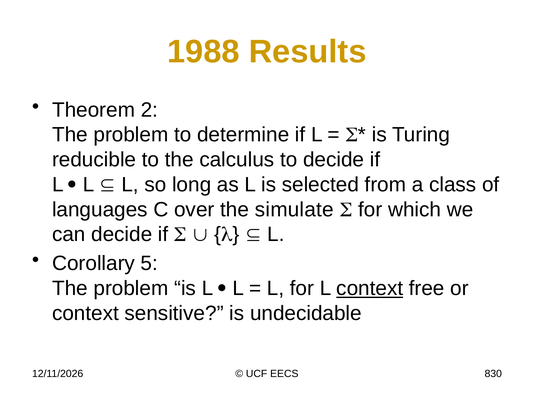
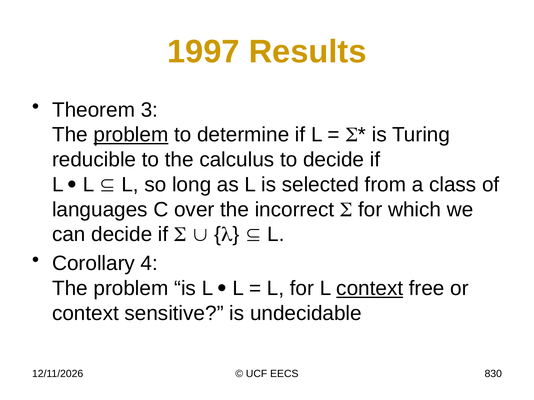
1988: 1988 -> 1997
2: 2 -> 3
problem at (131, 135) underline: none -> present
simulate: simulate -> incorrect
5: 5 -> 4
